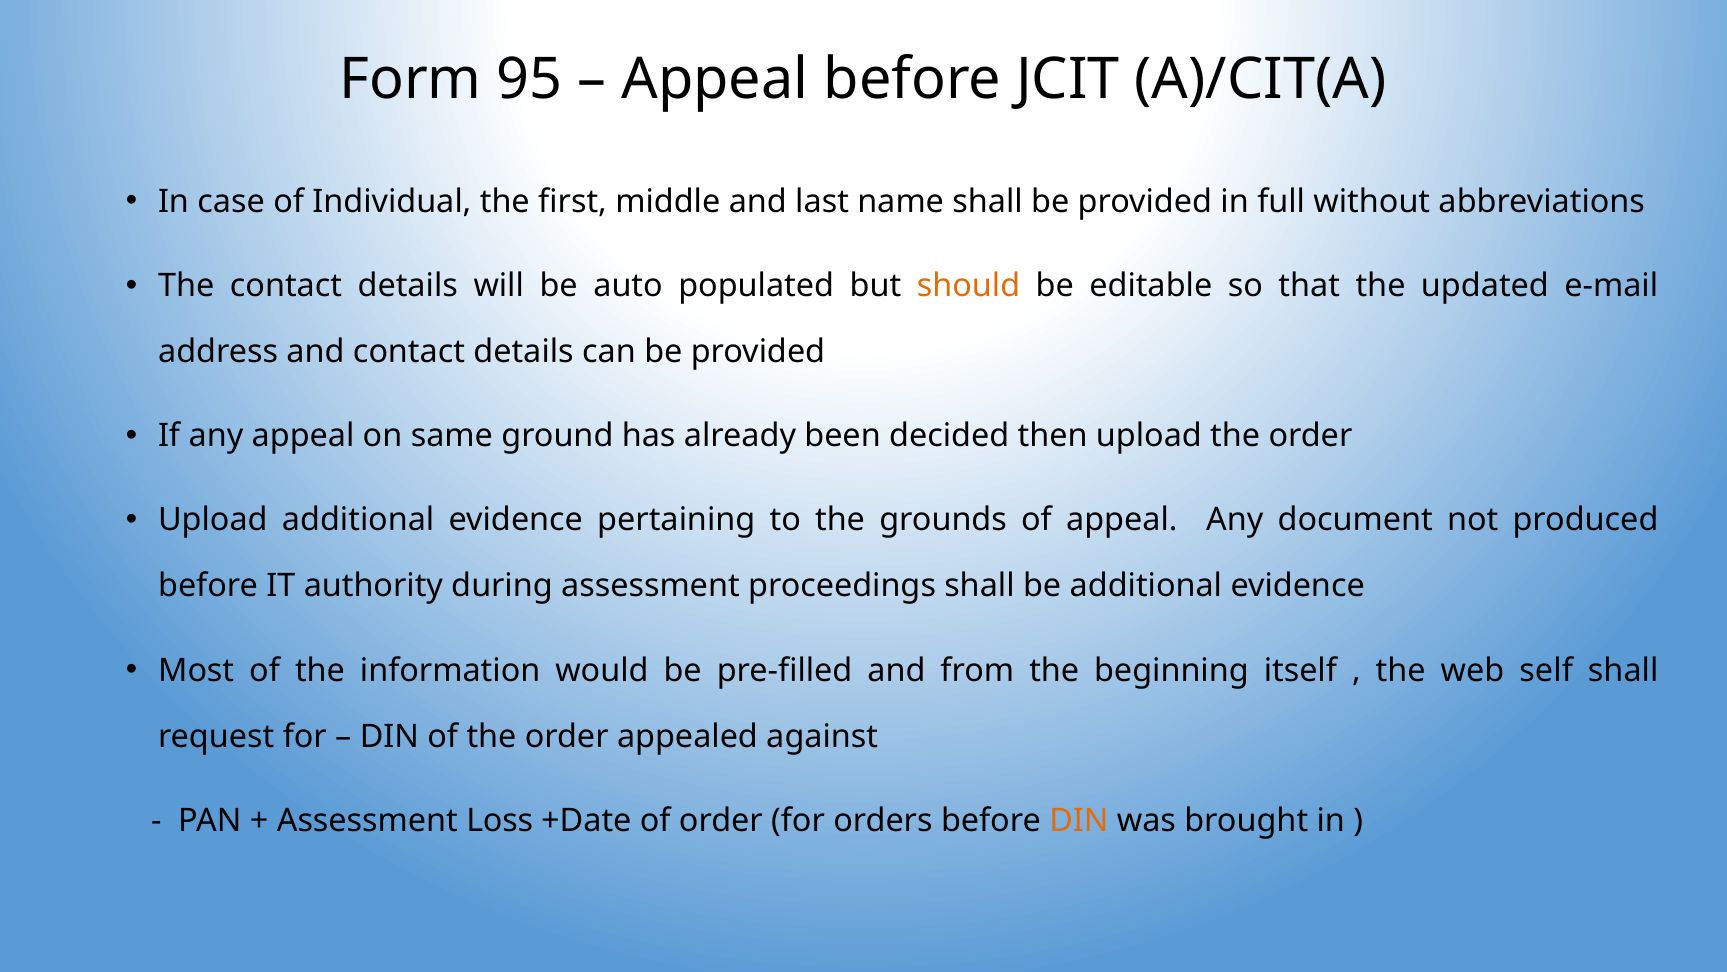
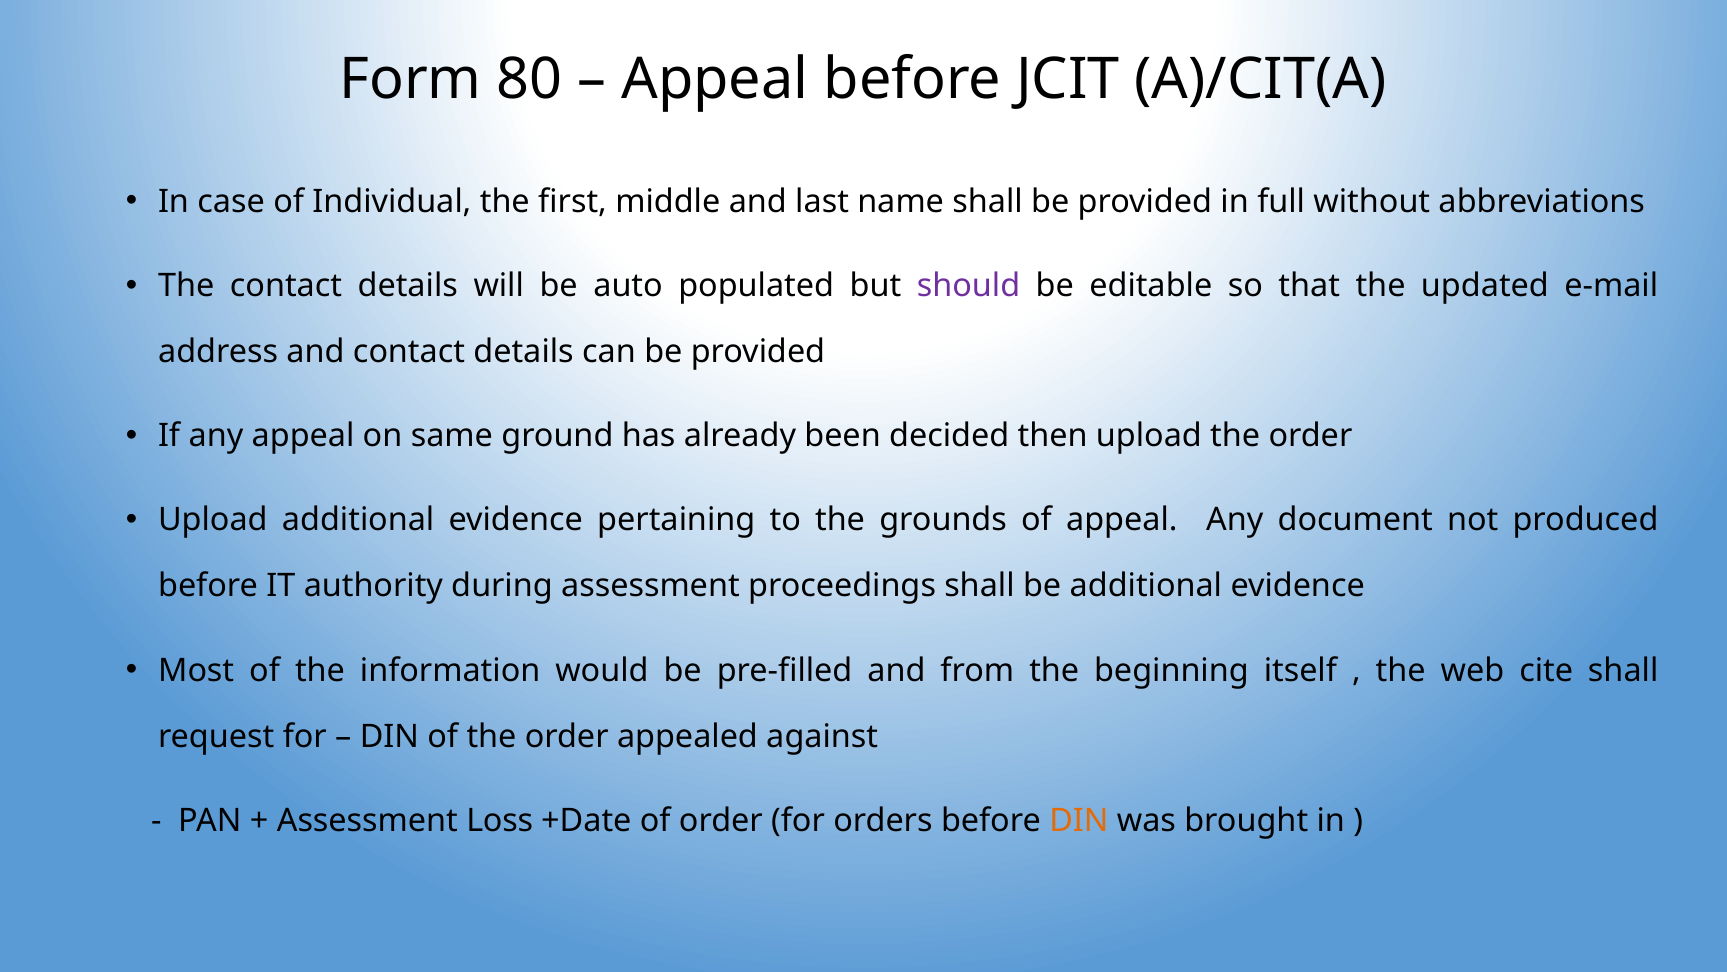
95: 95 -> 80
should colour: orange -> purple
self: self -> cite
